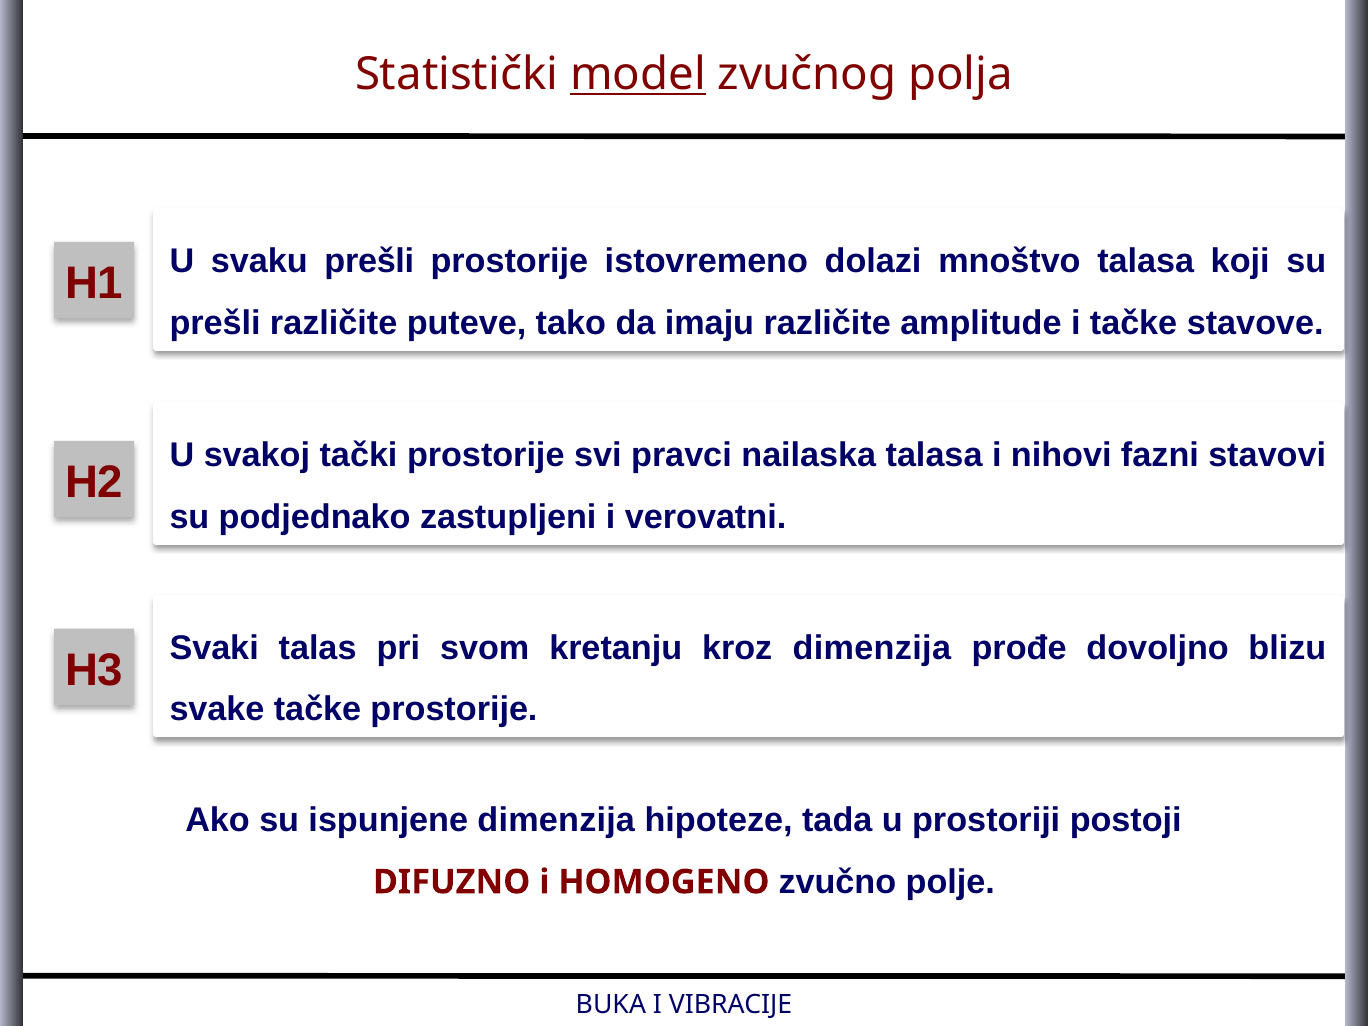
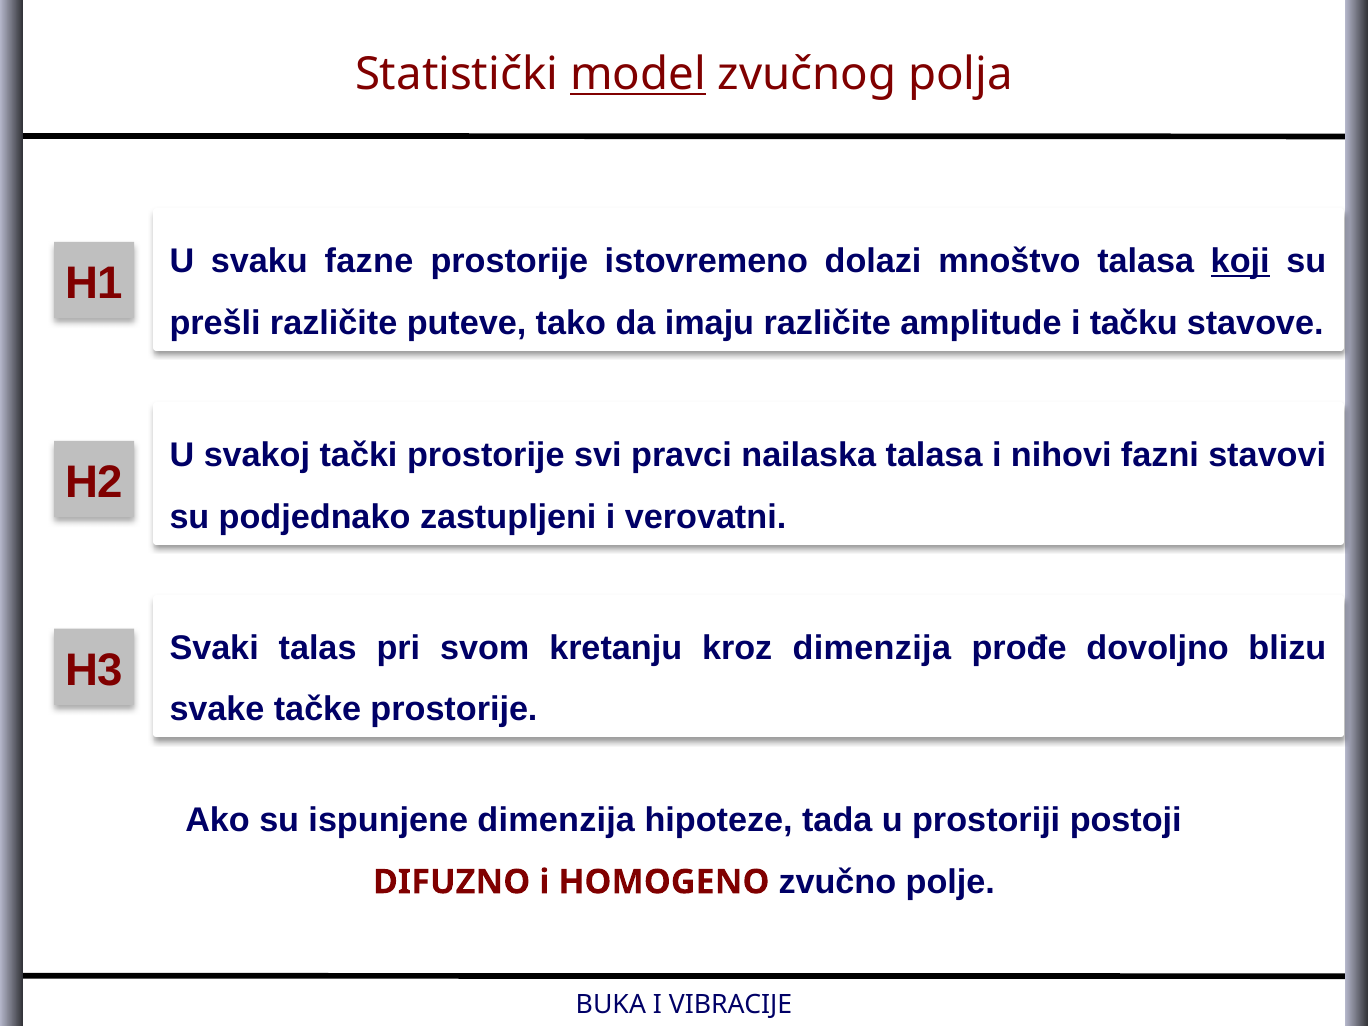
svaku prešli: prešli -> fazne
koji underline: none -> present
i tačke: tačke -> tačku
